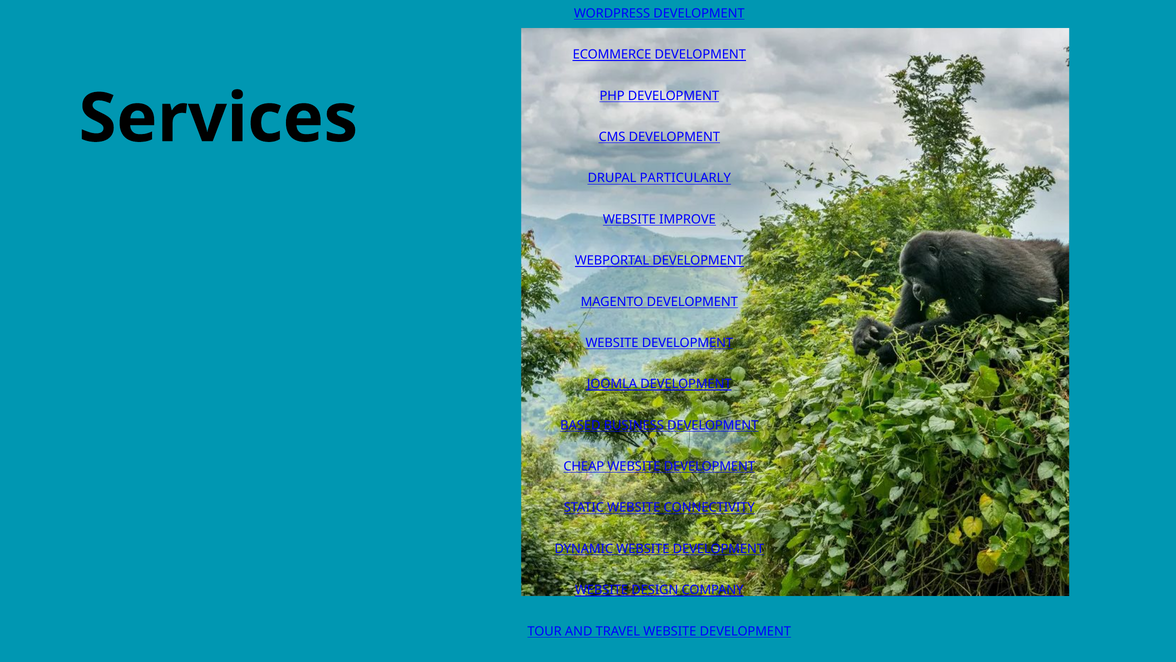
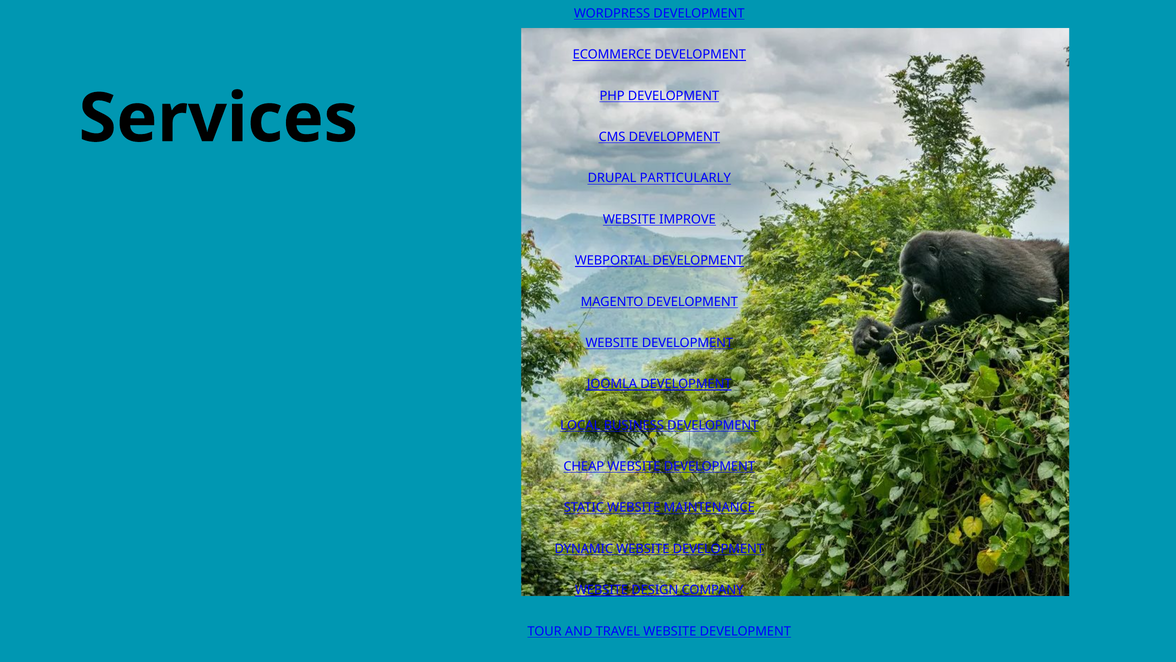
BASED: BASED -> LOCAL
CONNECTIVITY: CONNECTIVITY -> MAINTENANCE
